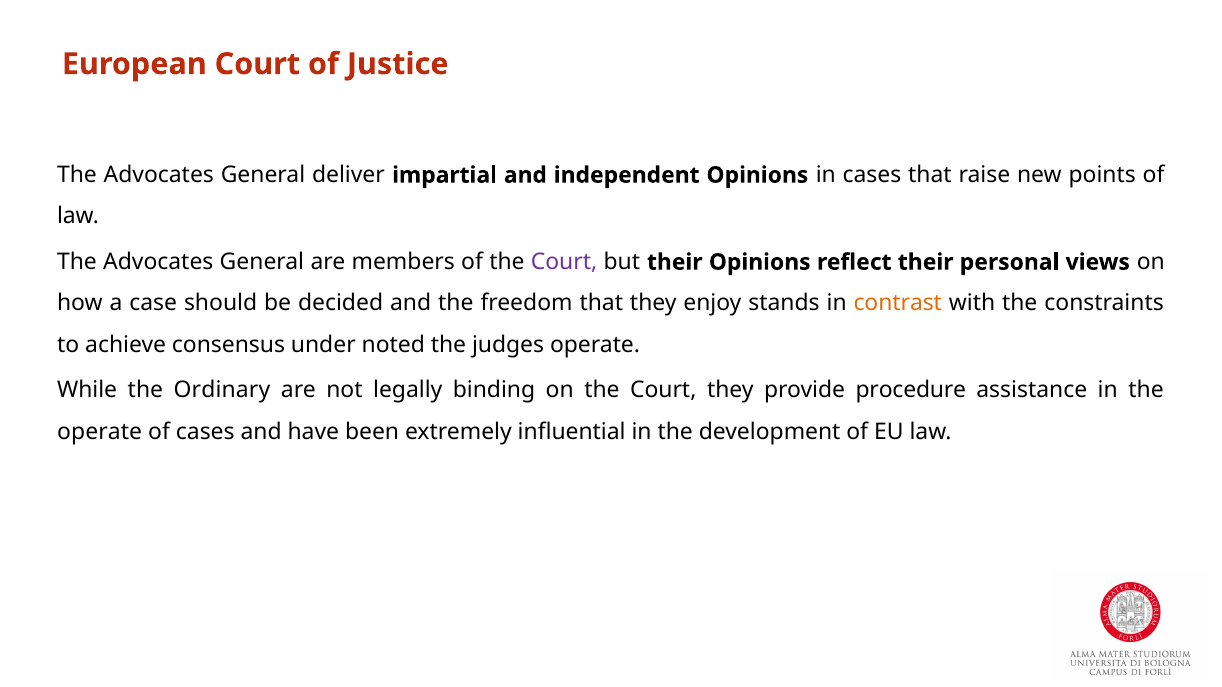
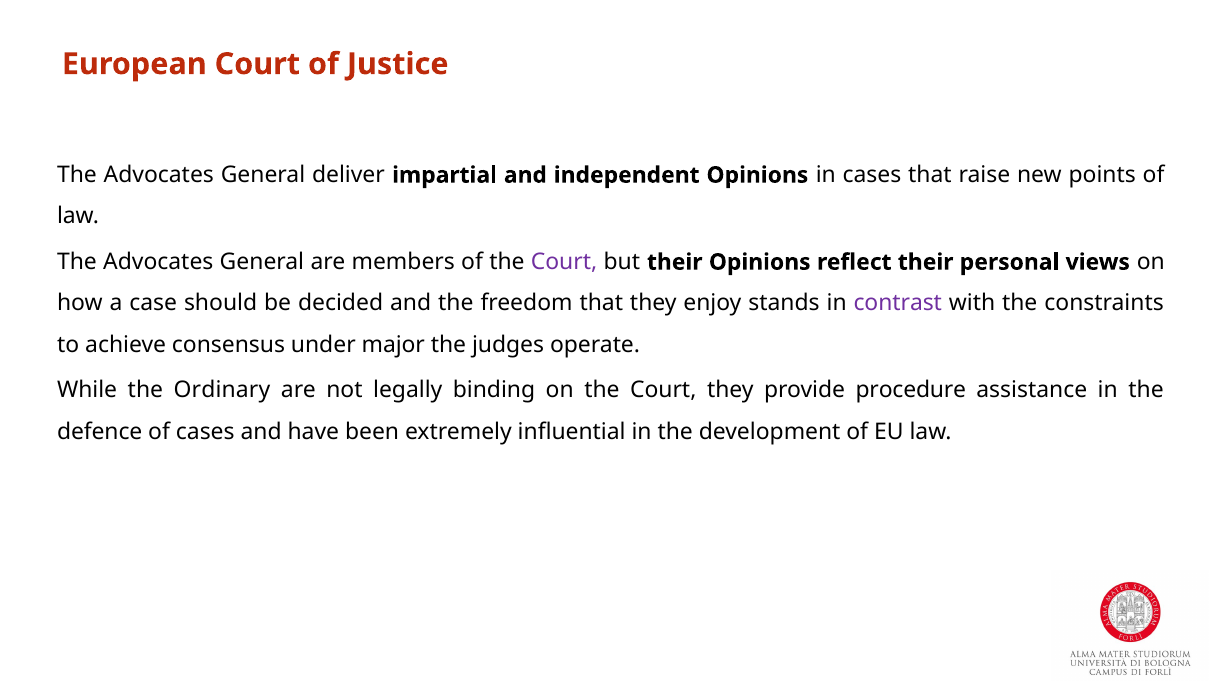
contrast colour: orange -> purple
noted: noted -> major
operate at (100, 432): operate -> defence
